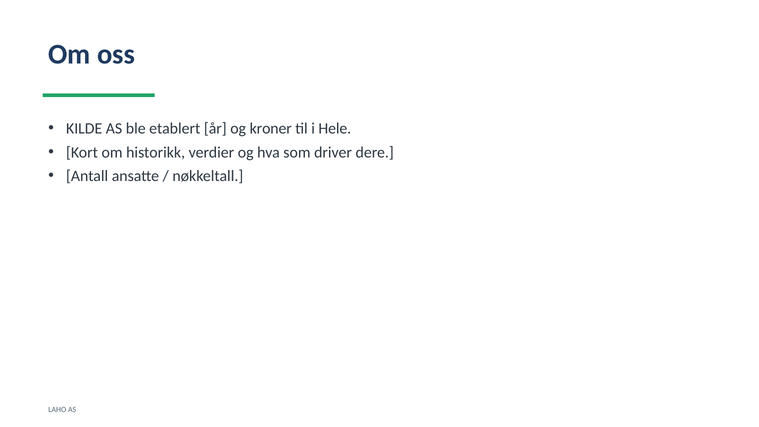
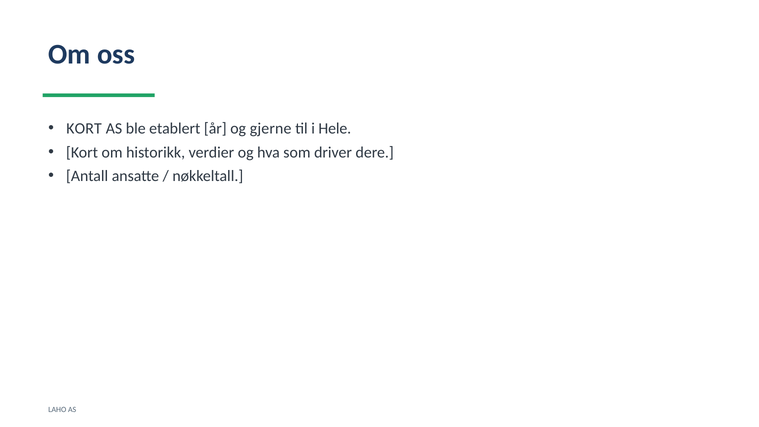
KILDE at (84, 129): KILDE -> KORT
kroner: kroner -> gjerne
